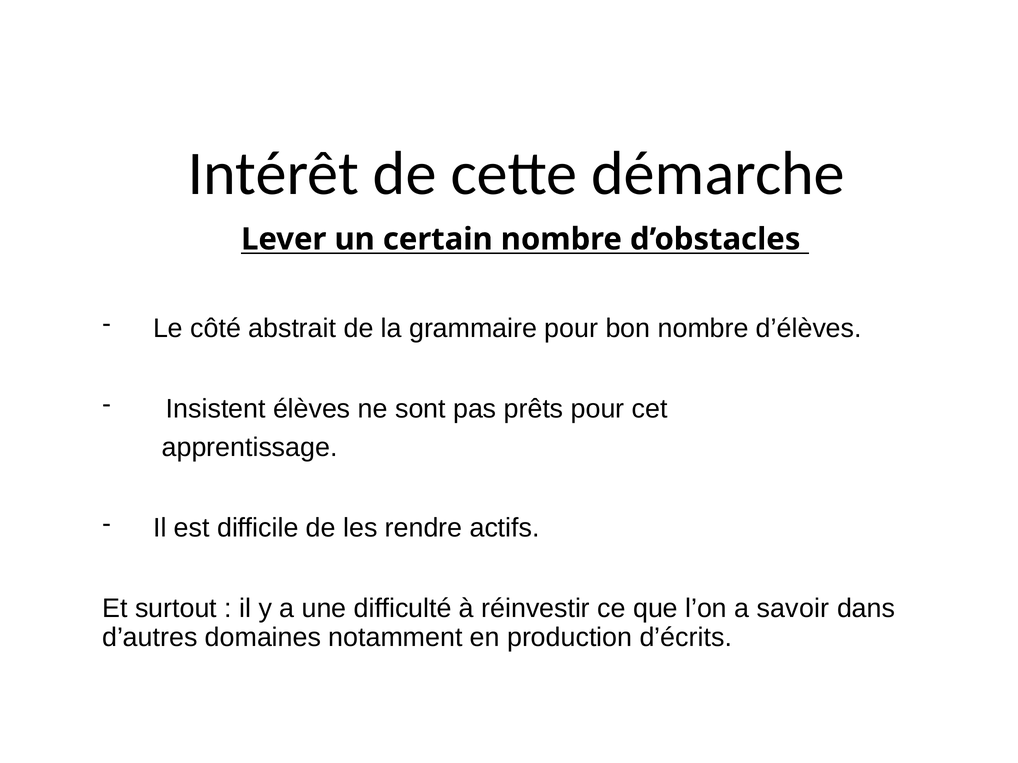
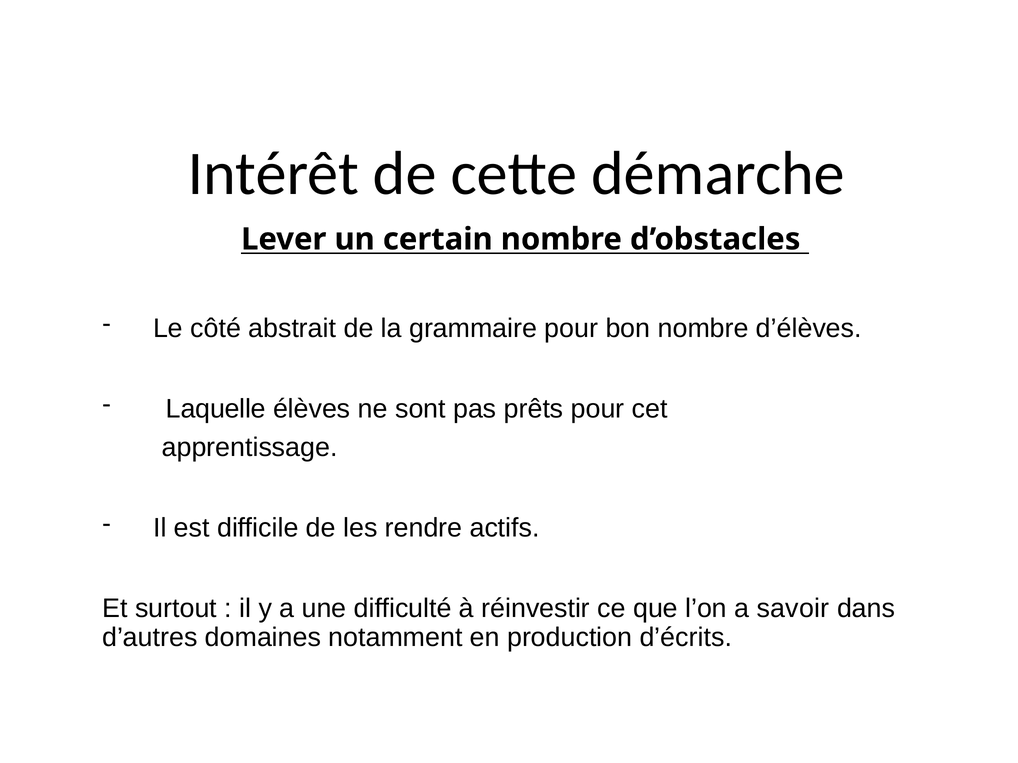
Insistent: Insistent -> Laquelle
